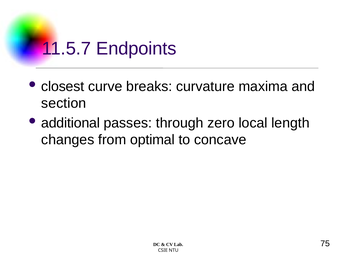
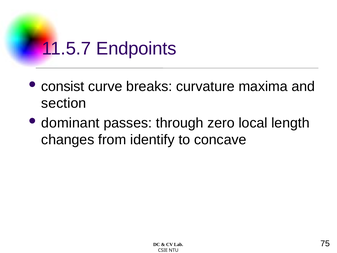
closest: closest -> consist
additional: additional -> dominant
optimal: optimal -> identify
